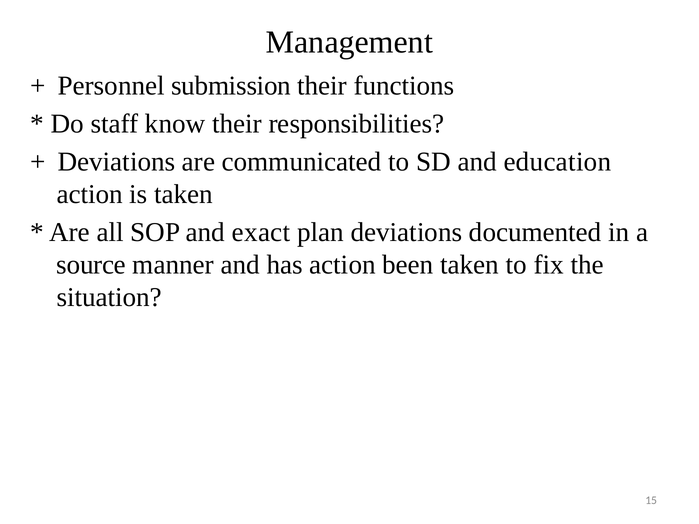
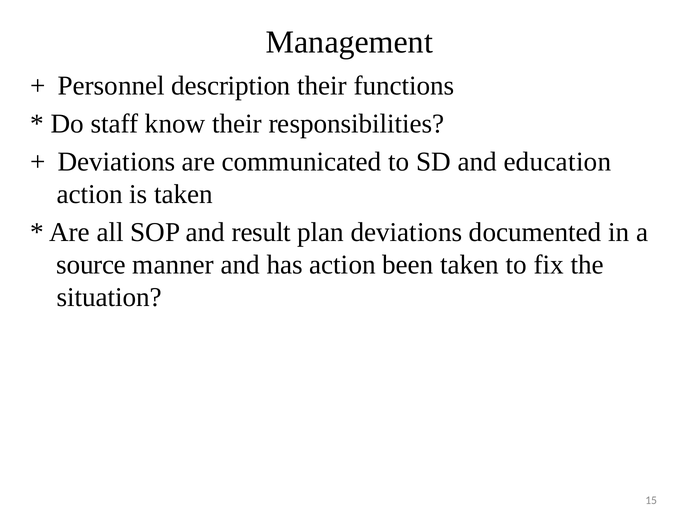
submission: submission -> description
exact: exact -> result
